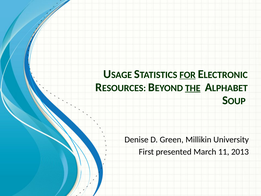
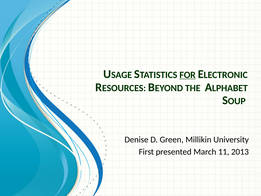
THE underline: present -> none
